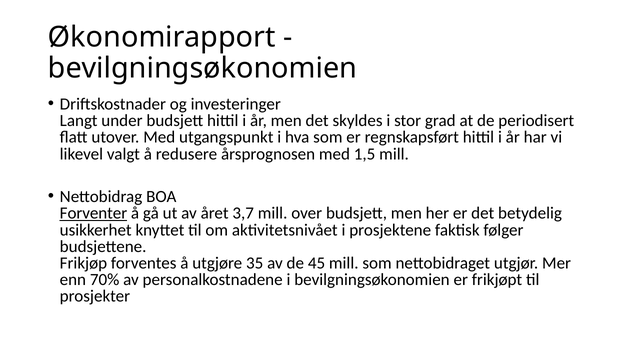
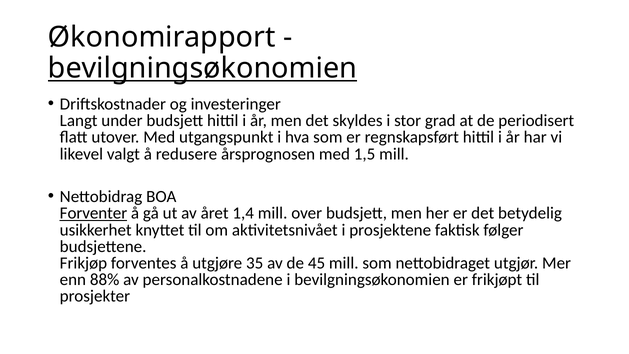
bevilgningsøkonomien at (203, 68) underline: none -> present
3,7: 3,7 -> 1,4
70%: 70% -> 88%
